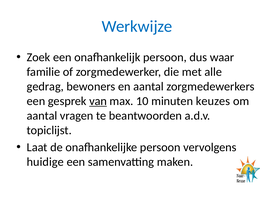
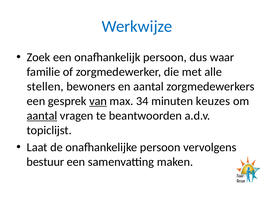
gedrag: gedrag -> stellen
10: 10 -> 34
aantal at (42, 116) underline: none -> present
huidige: huidige -> bestuur
